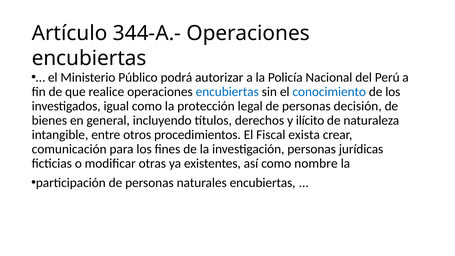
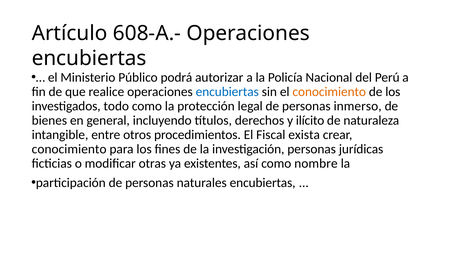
344-A.-: 344-A.- -> 608-A.-
conocimiento at (329, 92) colour: blue -> orange
igual: igual -> todo
decisión: decisión -> inmerso
comunicación at (69, 149): comunicación -> conocimiento
